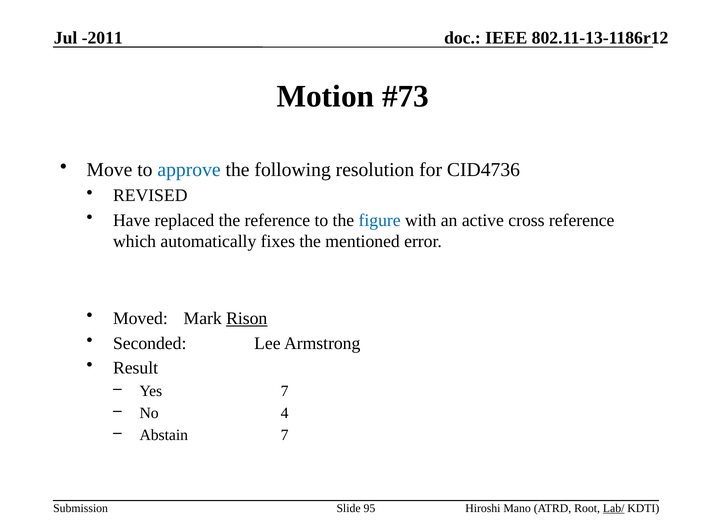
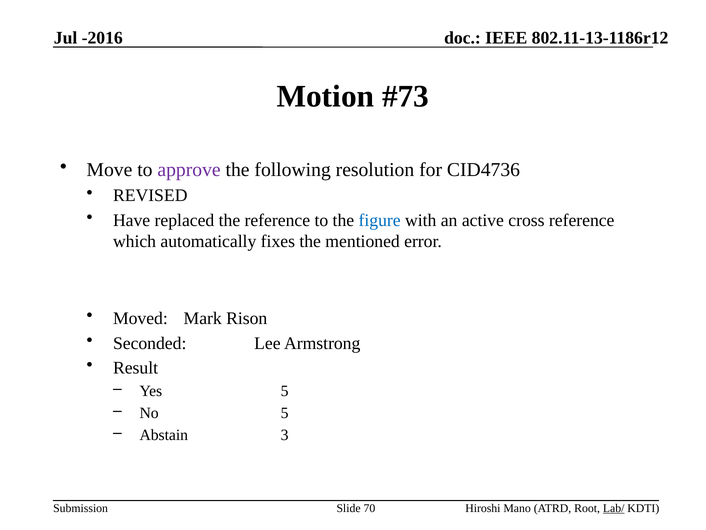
-2011: -2011 -> -2016
approve colour: blue -> purple
Rison underline: present -> none
Yes 7: 7 -> 5
No 4: 4 -> 5
Abstain 7: 7 -> 3
95: 95 -> 70
